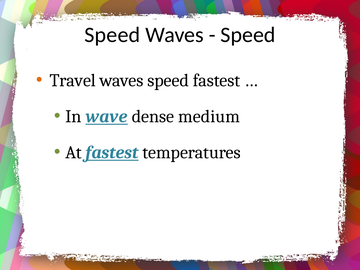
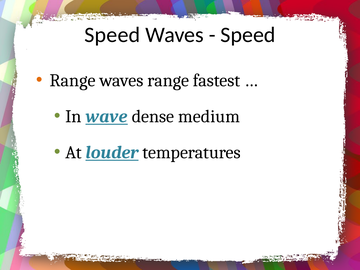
Travel at (73, 80): Travel -> Range
waves speed: speed -> range
At fastest: fastest -> louder
